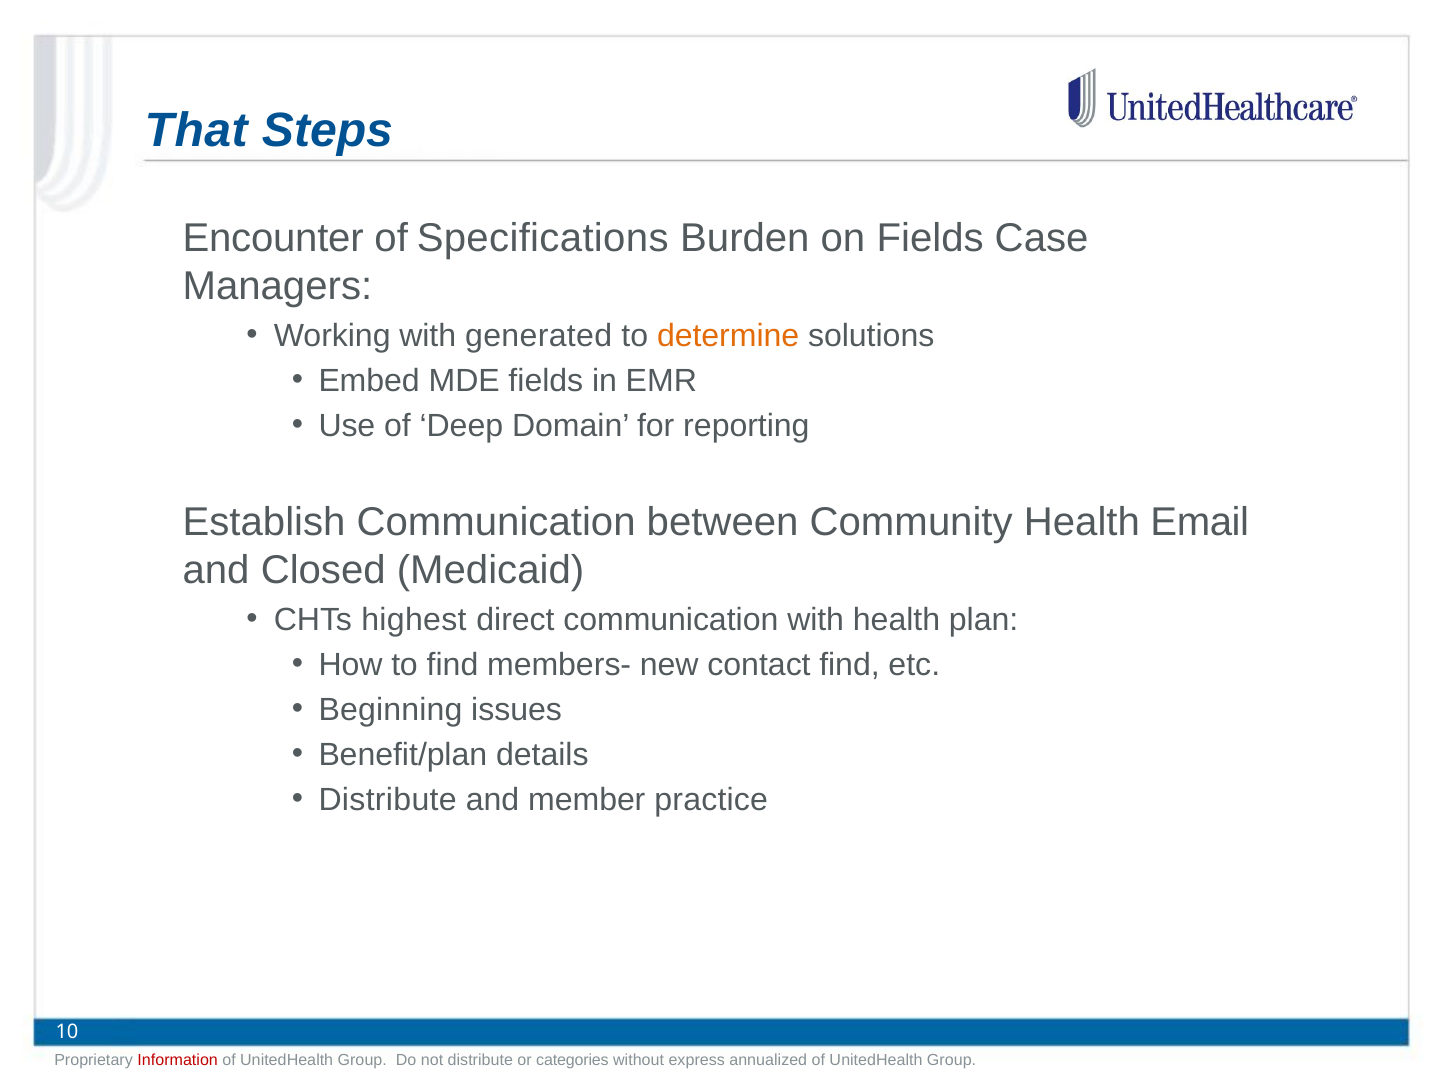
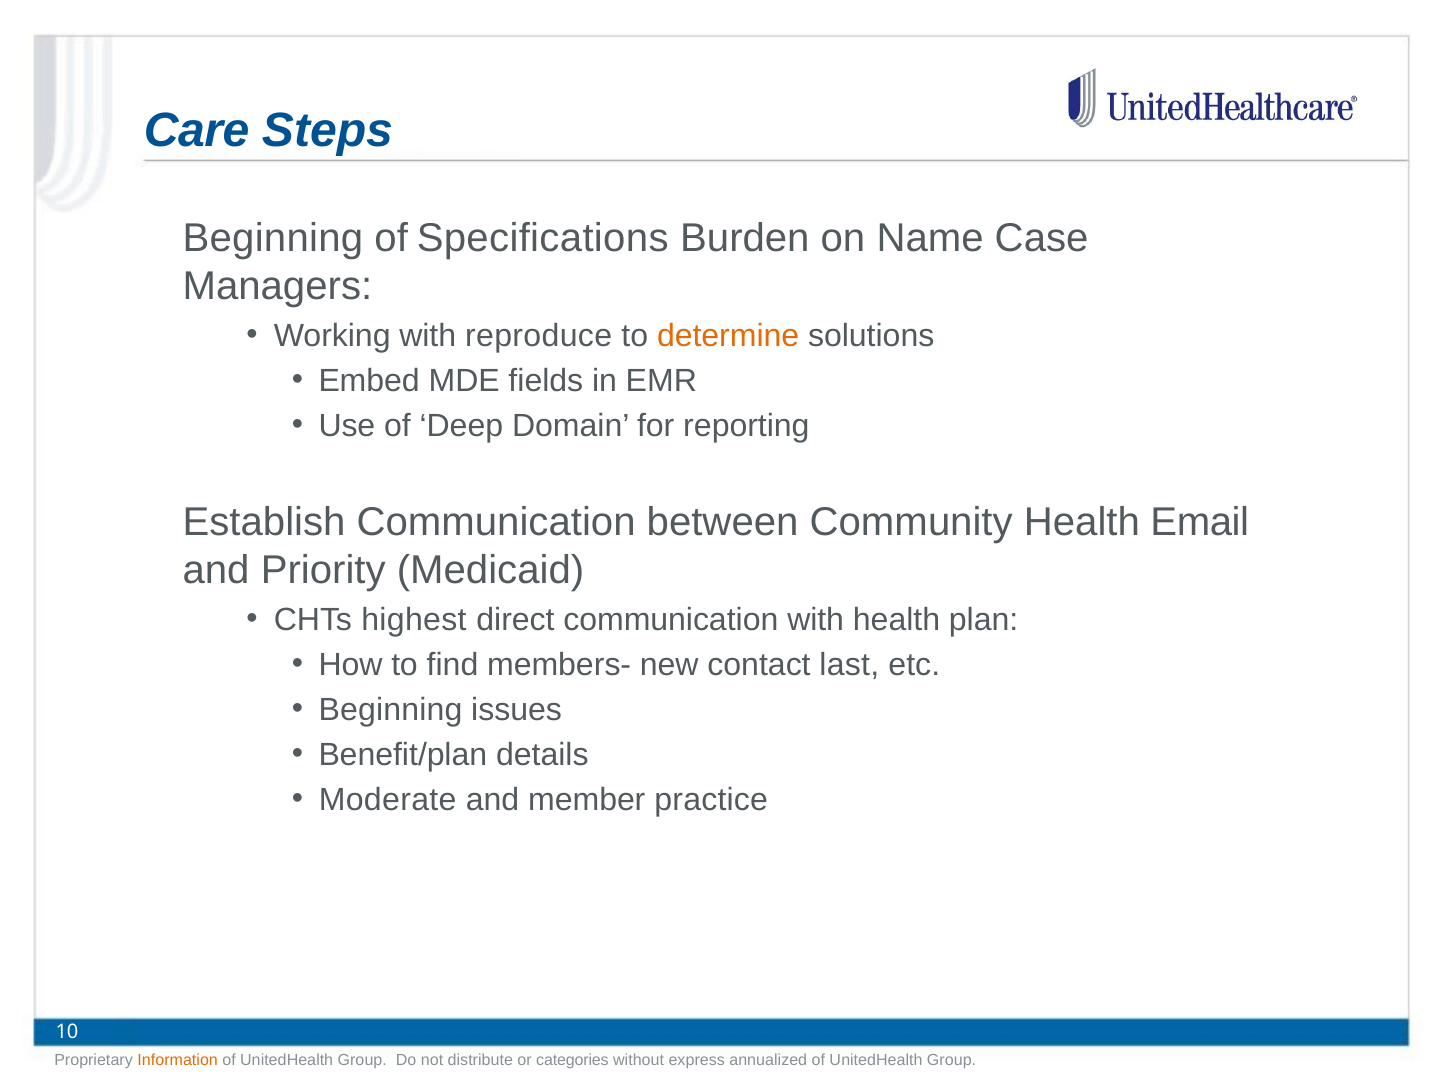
That: That -> Care
Encounter at (273, 239): Encounter -> Beginning
on Fields: Fields -> Name
generated: generated -> reproduce
Closed: Closed -> Priority
contact find: find -> last
Distribute at (388, 799): Distribute -> Moderate
Information colour: red -> orange
